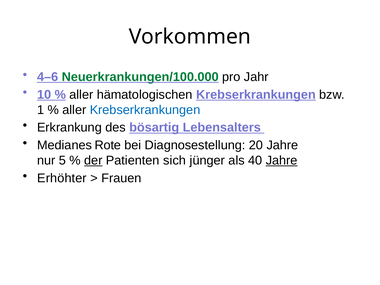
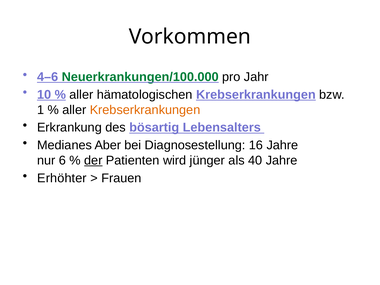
Krebserkrankungen at (145, 110) colour: blue -> orange
Rote: Rote -> Aber
20: 20 -> 16
5: 5 -> 6
sich: sich -> wird
Jahre at (282, 160) underline: present -> none
